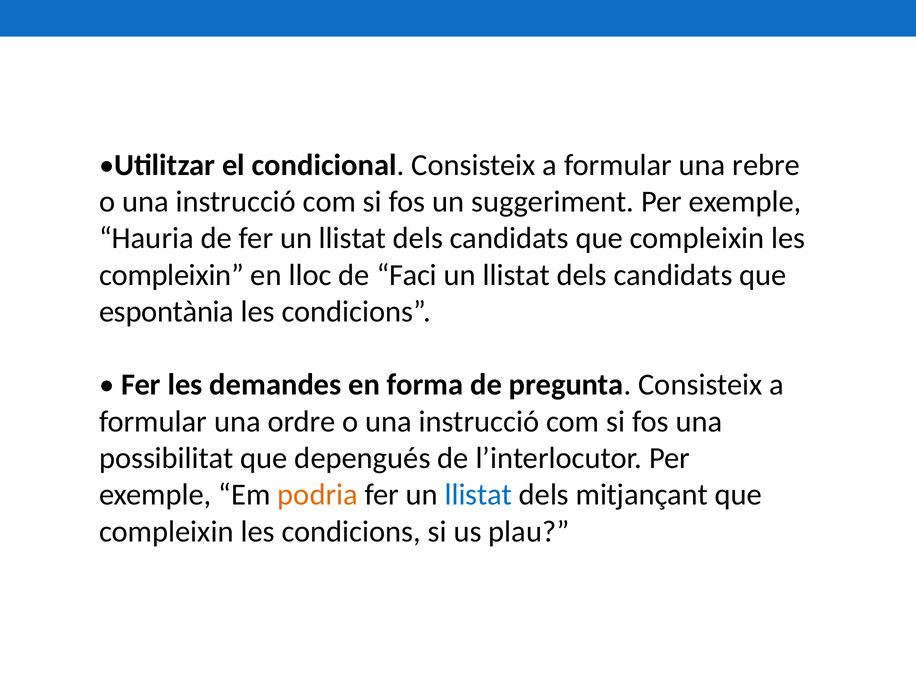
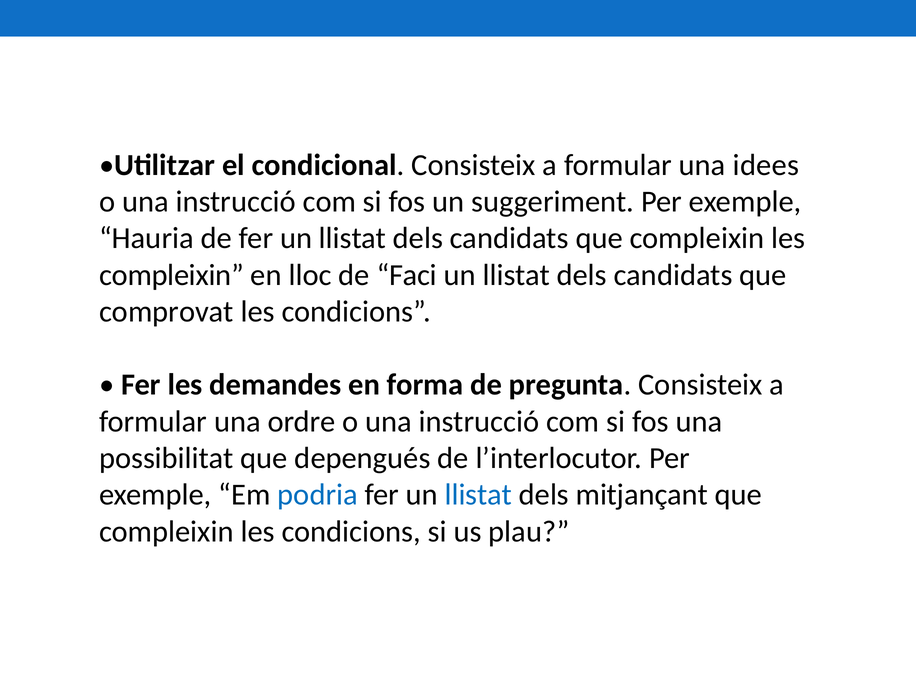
rebre: rebre -> idees
espontània: espontània -> comprovat
podria colour: orange -> blue
